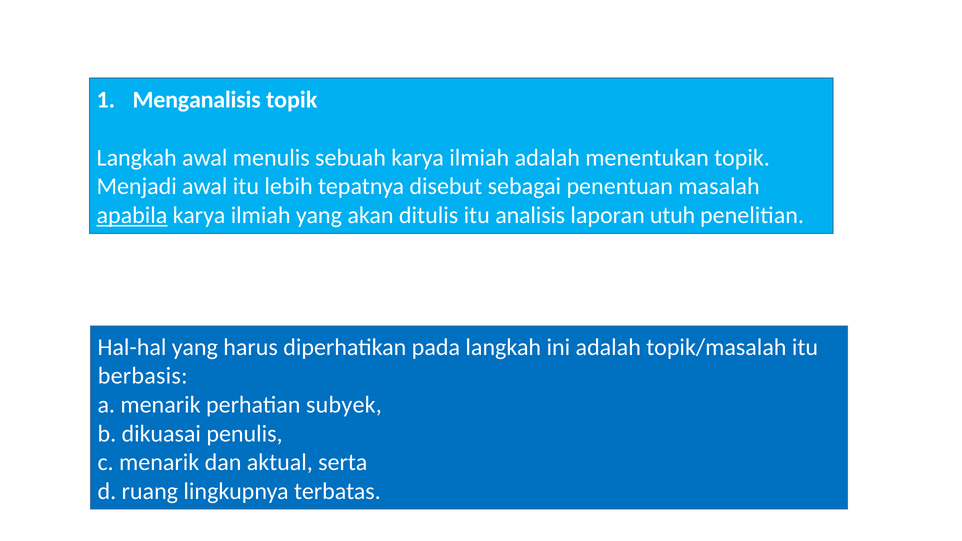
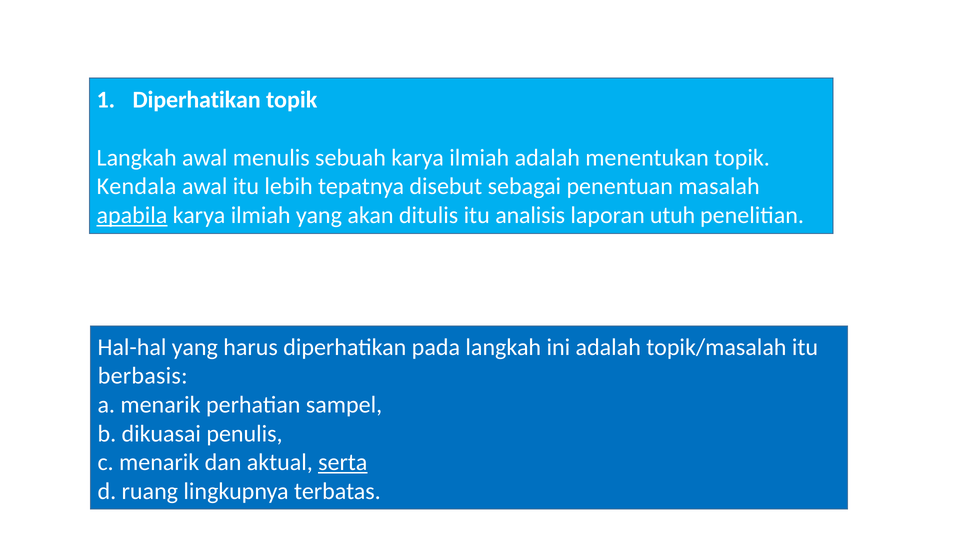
Menganalisis at (197, 100): Menganalisis -> Diperhatikan
Menjadi: Menjadi -> Kendala
subyek: subyek -> sampel
serta underline: none -> present
